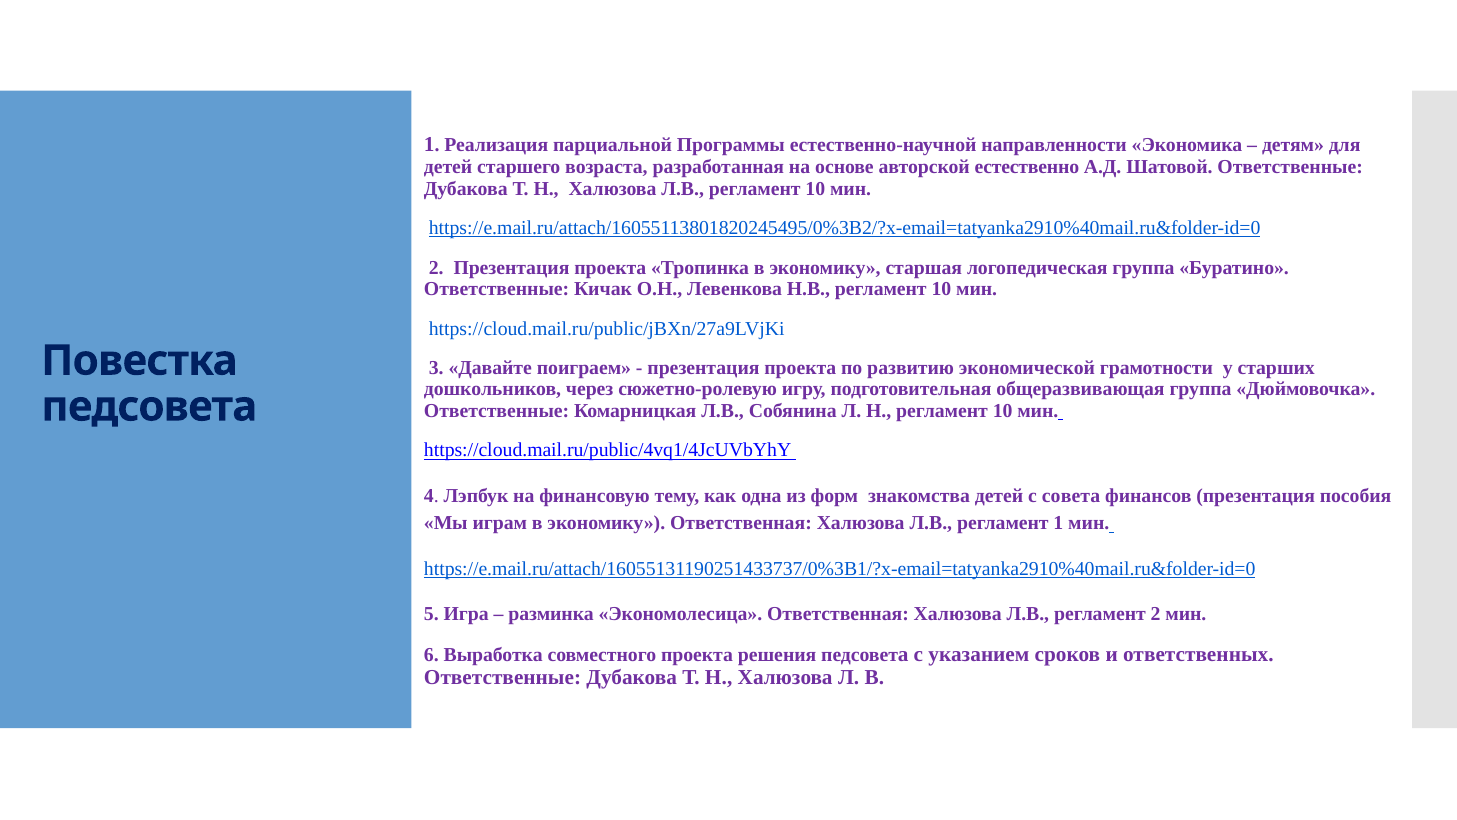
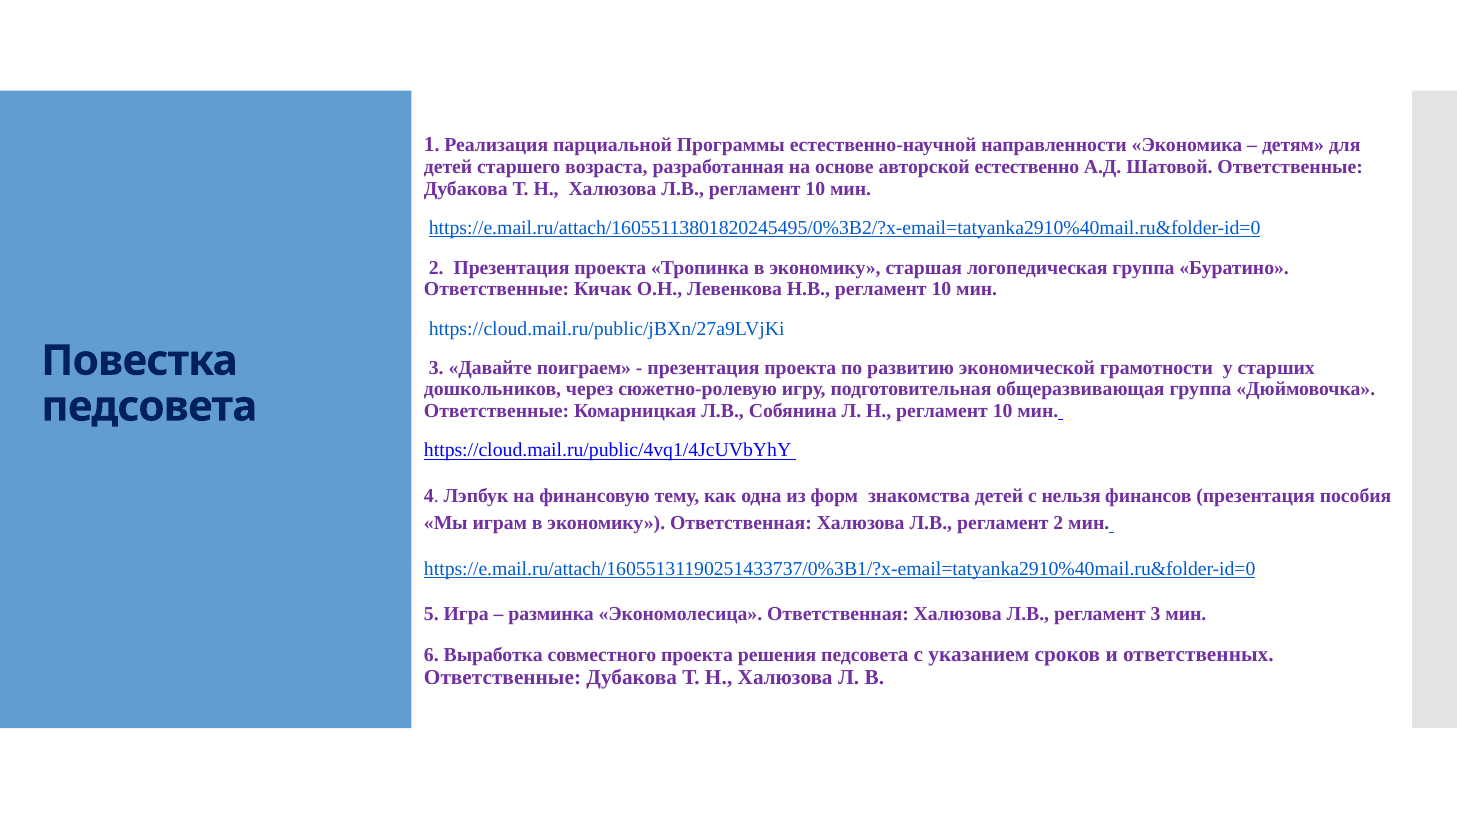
совета: совета -> нельзя
регламент 1: 1 -> 2
регламент 2: 2 -> 3
